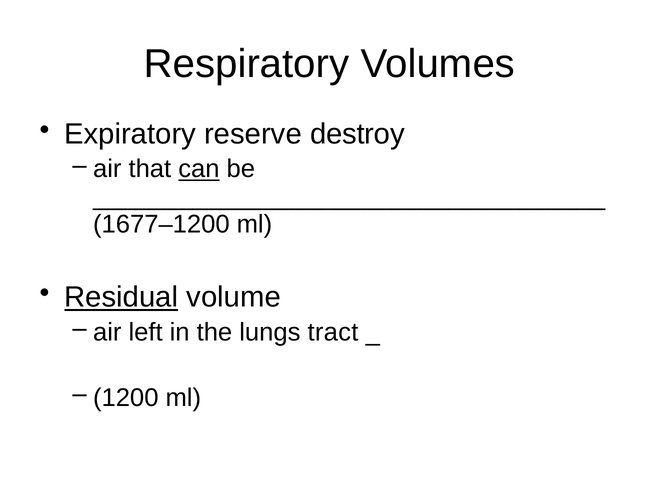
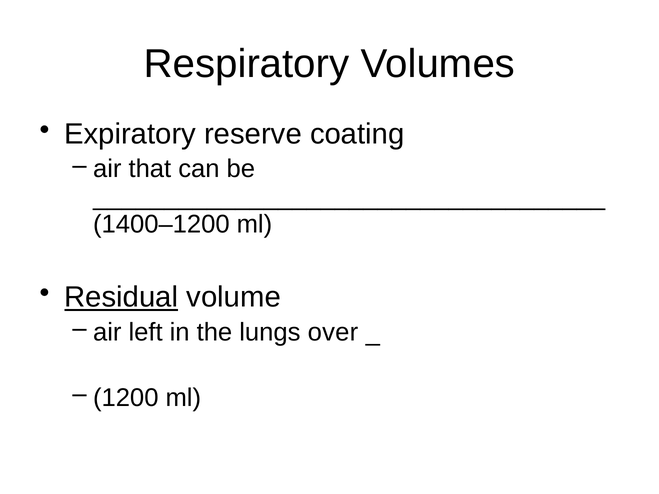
destroy: destroy -> coating
can underline: present -> none
1677–1200: 1677–1200 -> 1400–1200
tract: tract -> over
